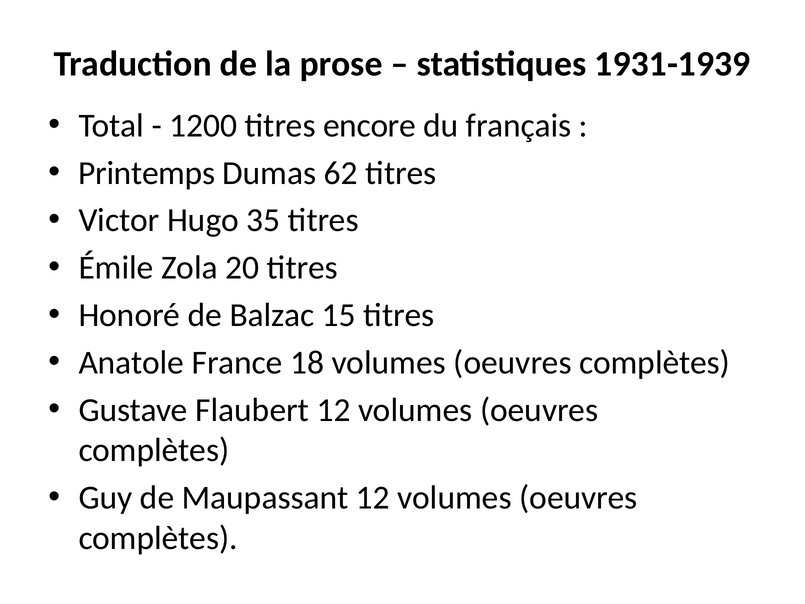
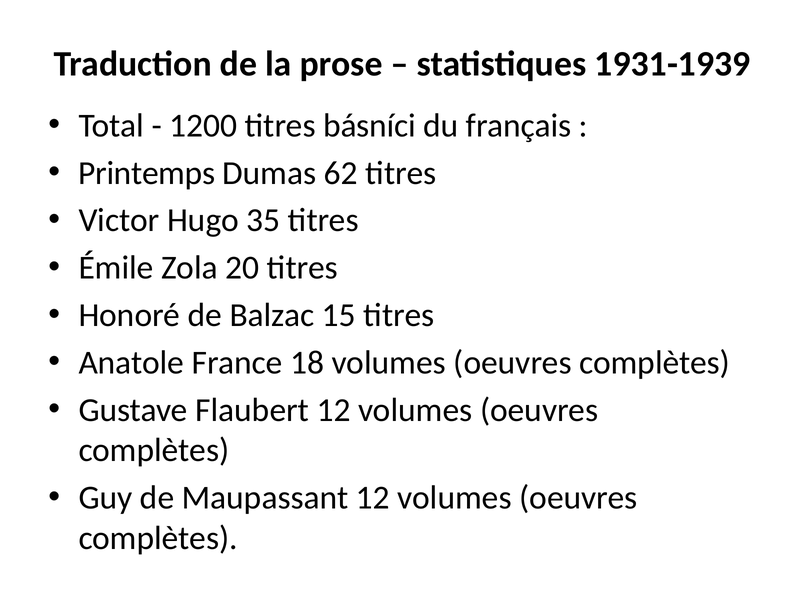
encore: encore -> básníci
